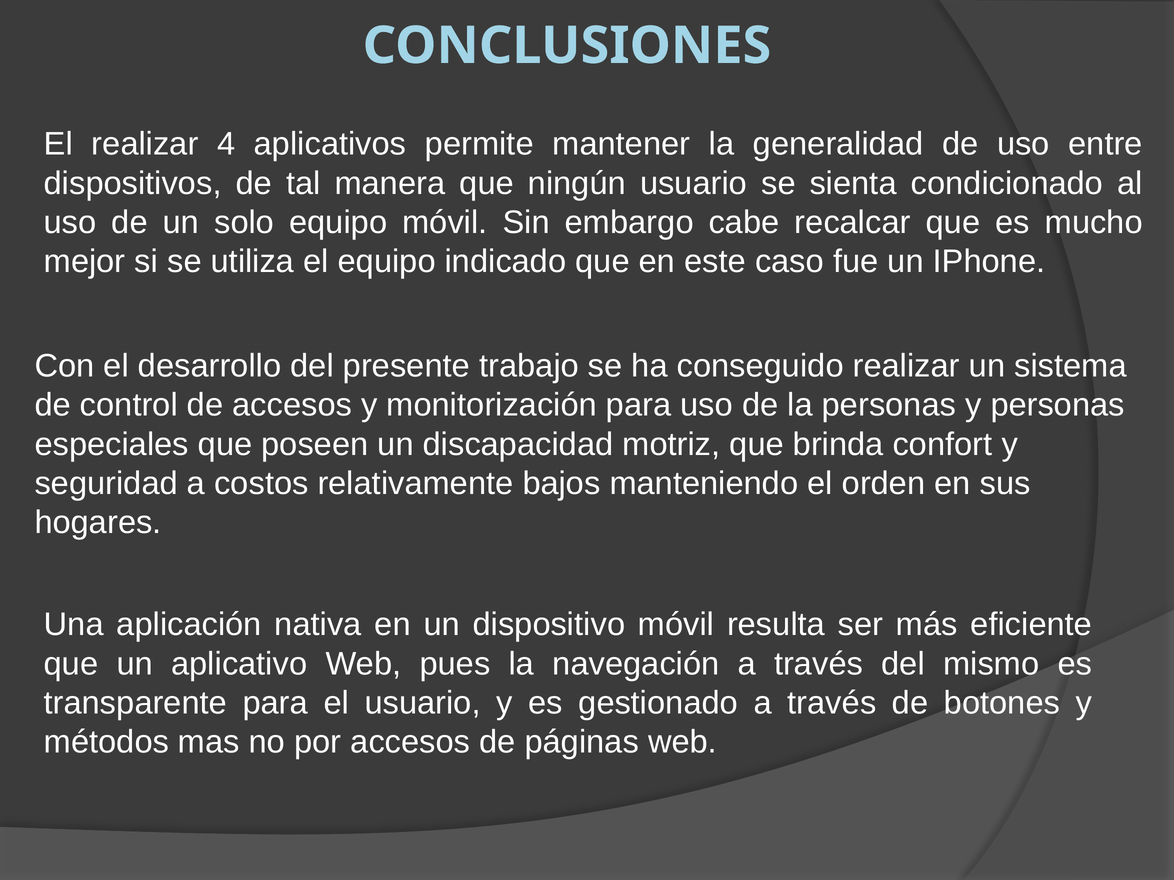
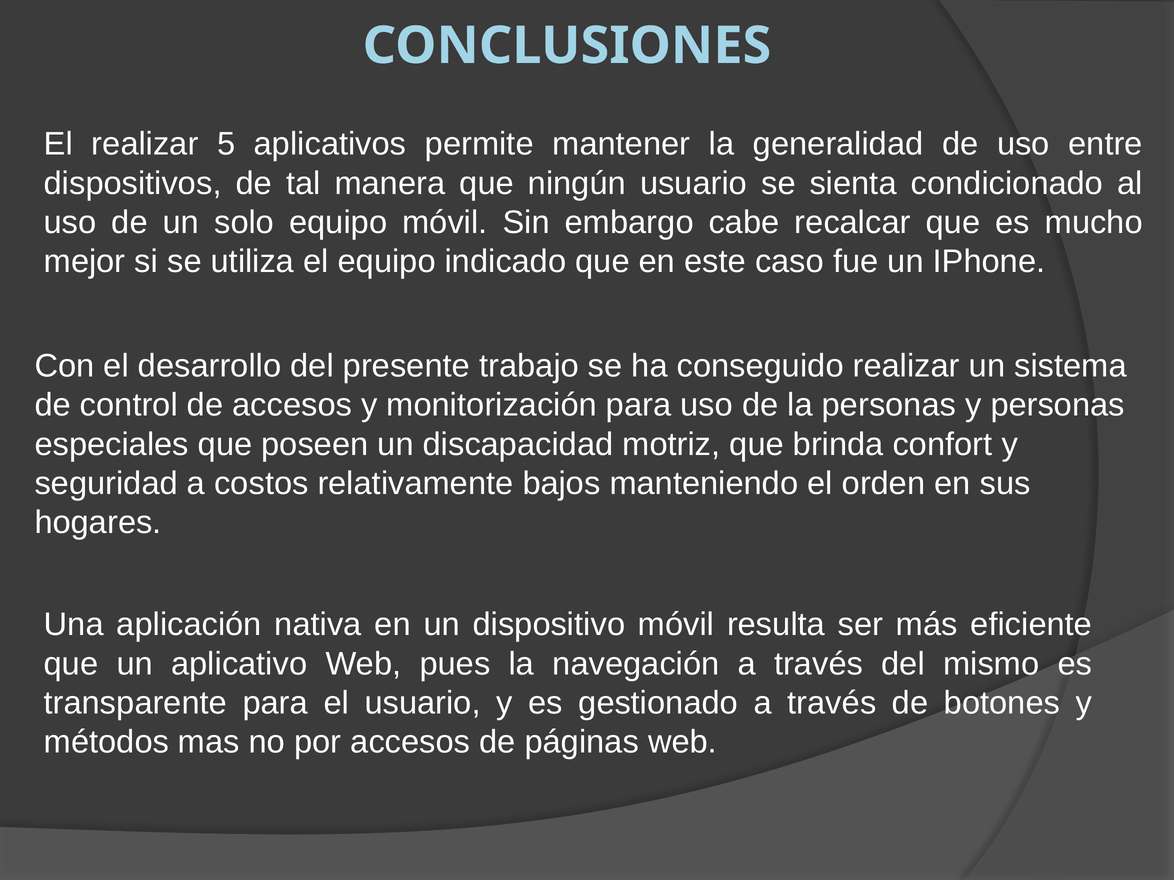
4: 4 -> 5
